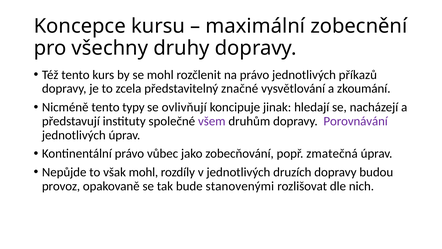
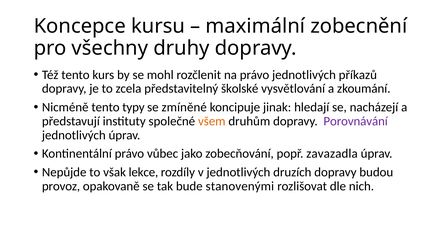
značné: značné -> školské
ovlivňují: ovlivňují -> zmíněné
všem colour: purple -> orange
zmatečná: zmatečná -> zavazadla
však mohl: mohl -> lekce
